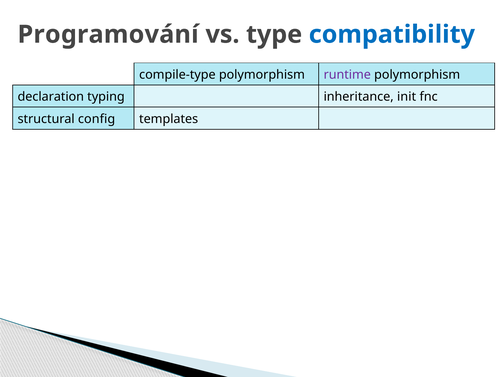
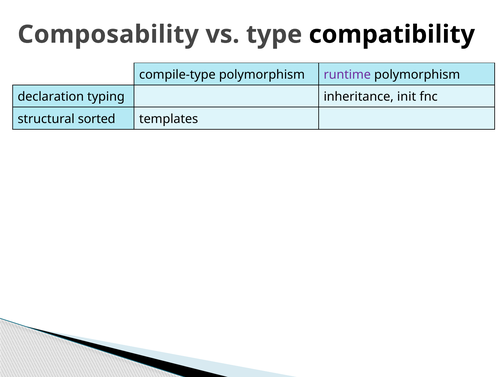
Programování: Programování -> Composability
compatibility colour: blue -> black
config: config -> sorted
